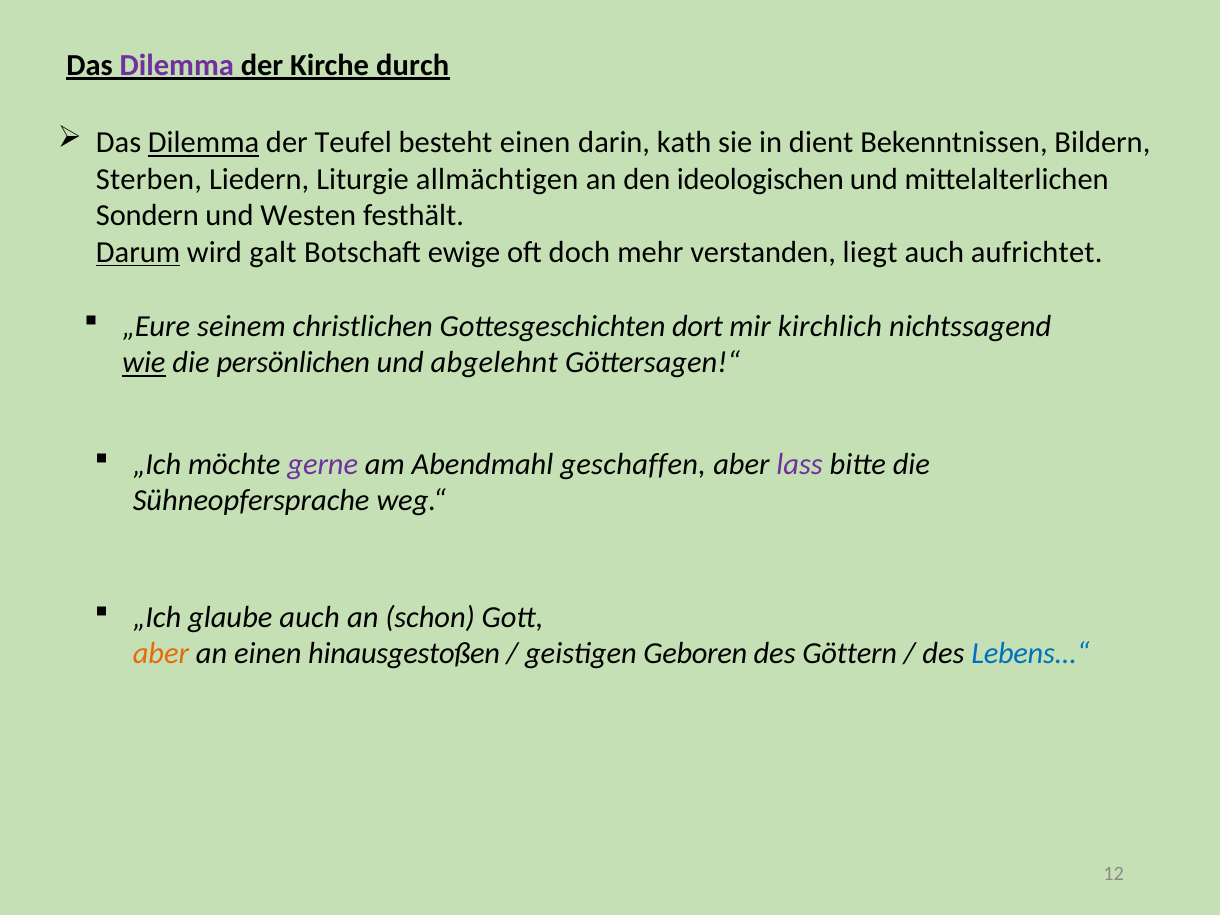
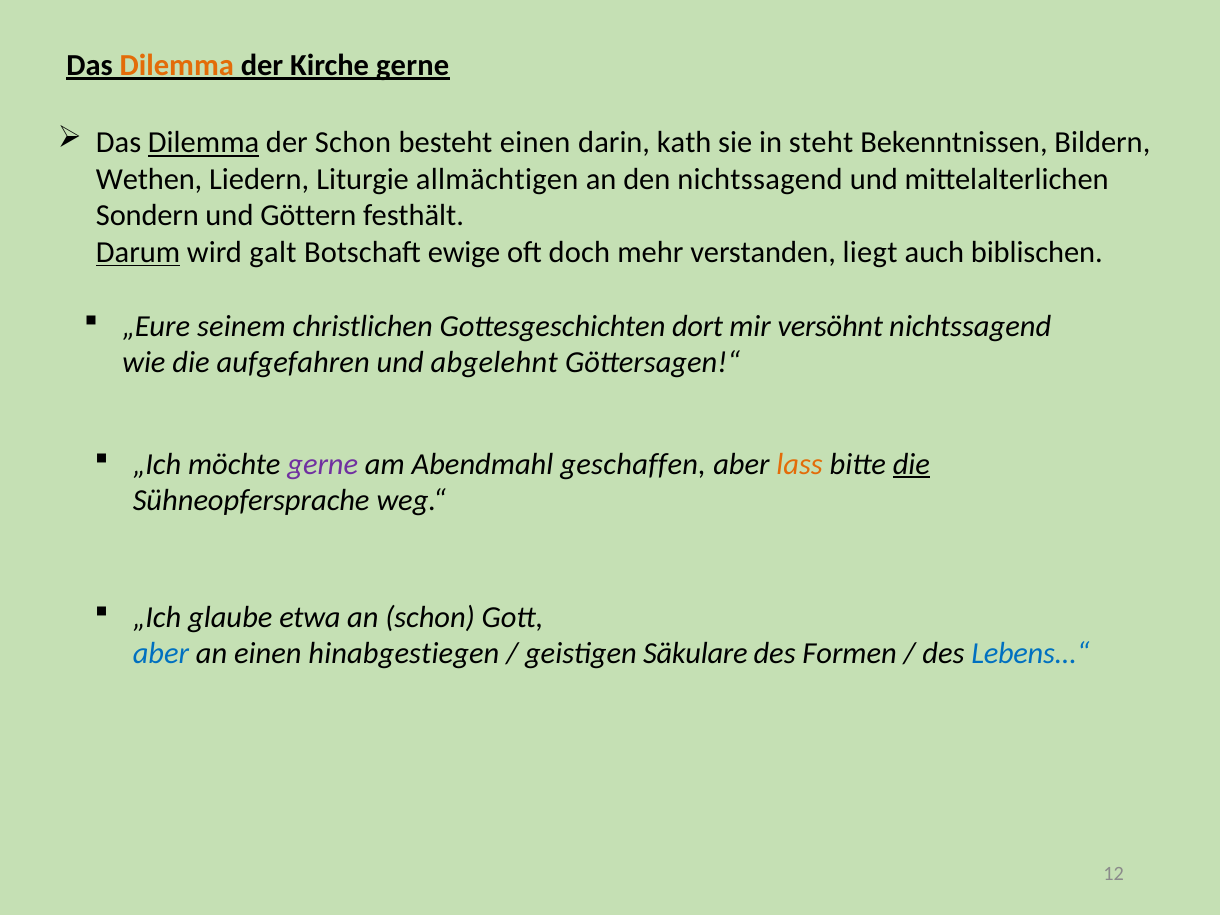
Dilemma at (177, 65) colour: purple -> orange
Kirche durch: durch -> gerne
der Teufel: Teufel -> Schon
dient: dient -> steht
Sterben: Sterben -> Wethen
den ideologischen: ideologischen -> nichtssagend
Westen: Westen -> Göttern
aufrichtet: aufrichtet -> biblischen
kirchlich: kirchlich -> versöhnt
wie underline: present -> none
persönlichen: persönlichen -> aufgefahren
lass colour: purple -> orange
die at (911, 464) underline: none -> present
glaube auch: auch -> etwa
aber at (161, 654) colour: orange -> blue
hinausgestoßen: hinausgestoßen -> hinabgestiegen
Geboren: Geboren -> Säkulare
Göttern: Göttern -> Formen
